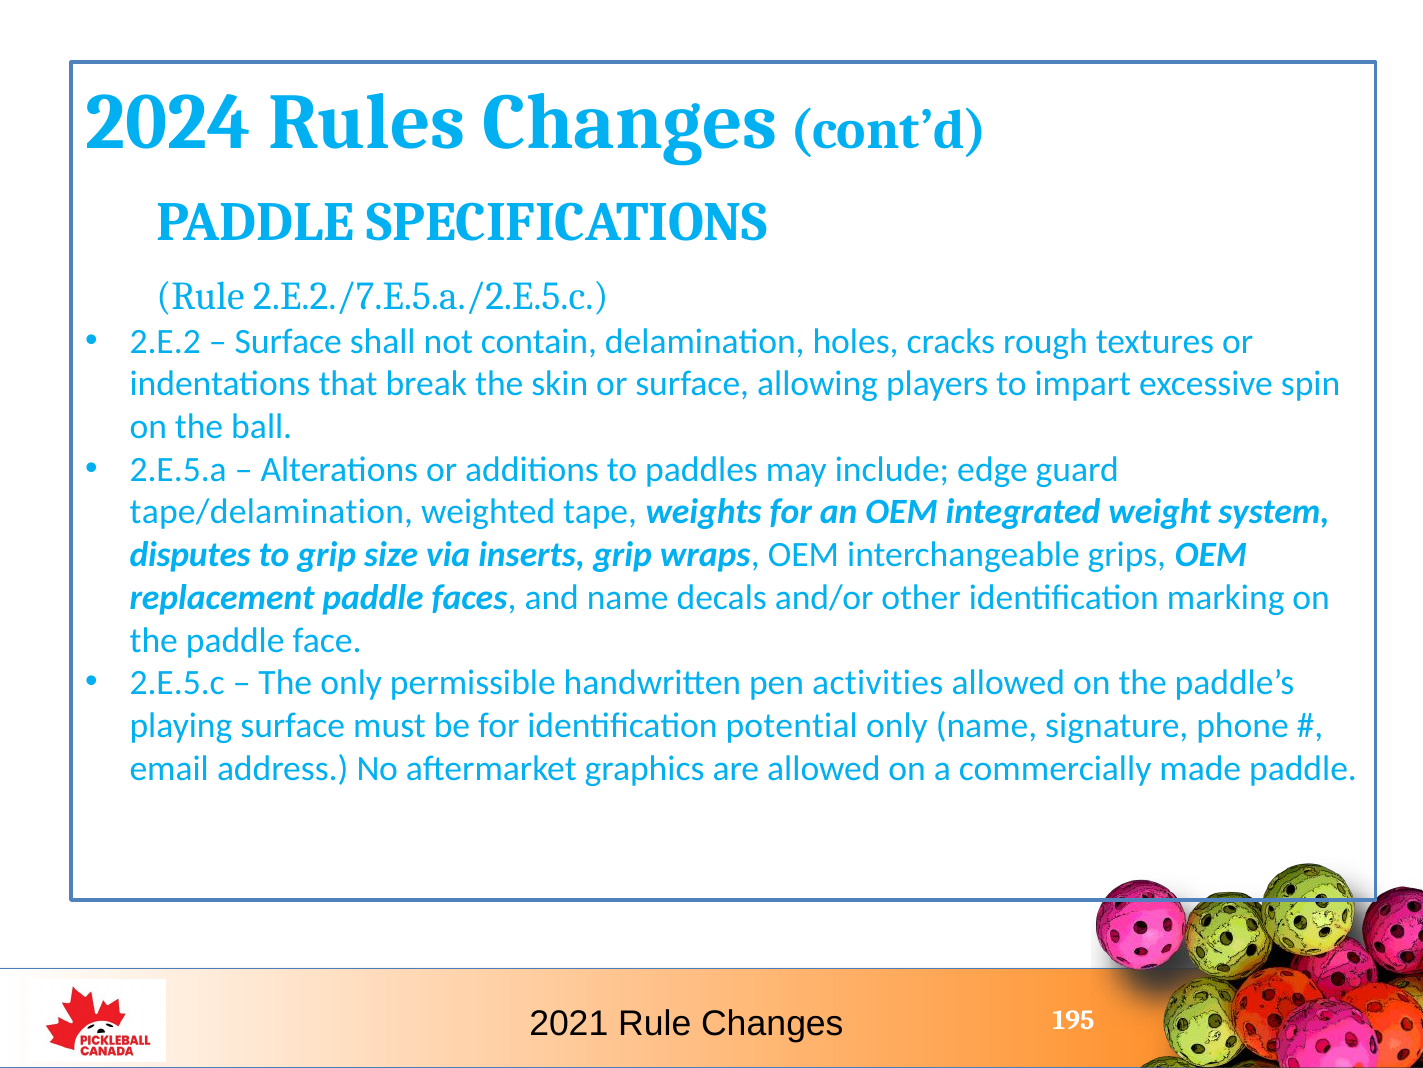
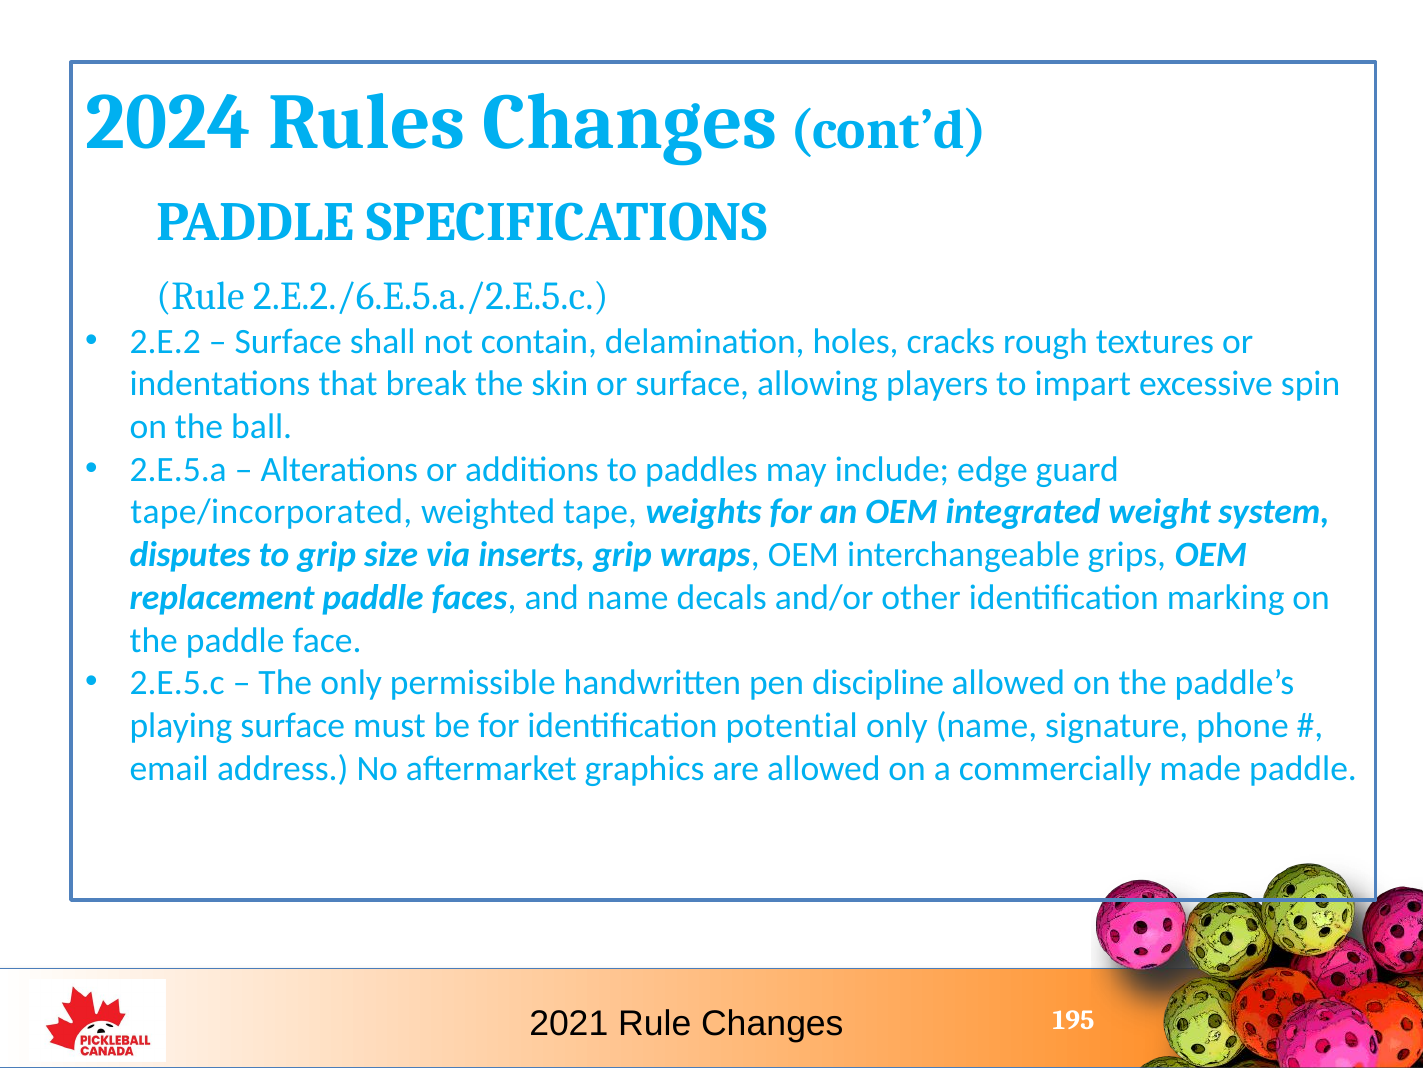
2.E.2./7.E.5.a./2.E.5.c: 2.E.2./7.E.5.a./2.E.5.c -> 2.E.2./6.E.5.a./2.E.5.c
tape/delamination: tape/delamination -> tape/incorporated
activities: activities -> discipline
